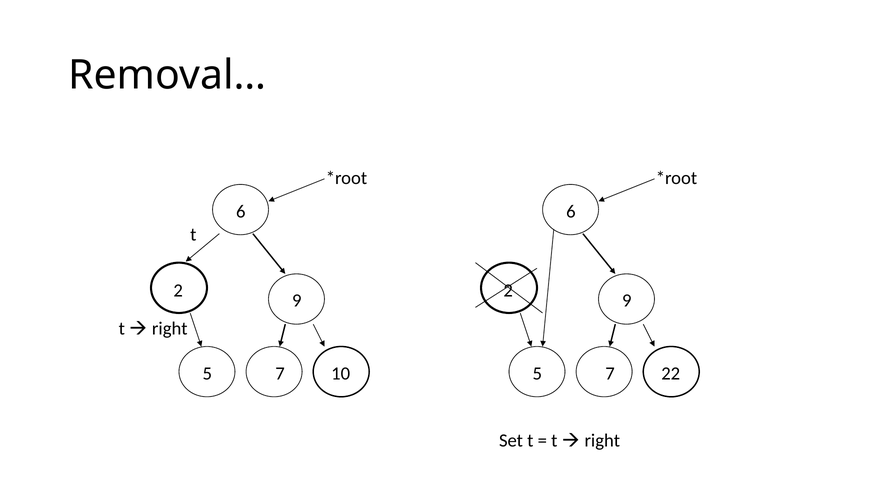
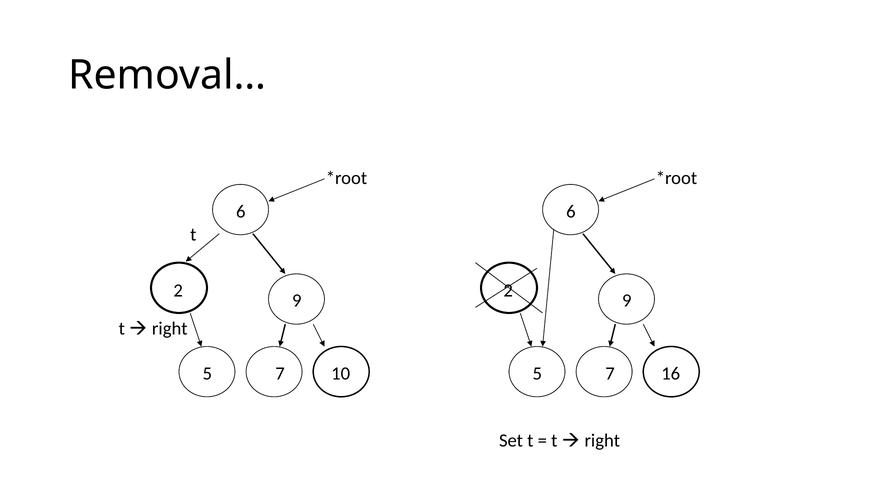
22: 22 -> 16
